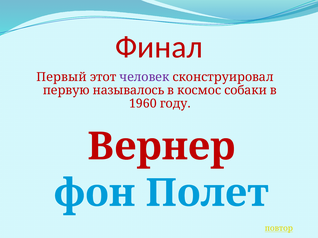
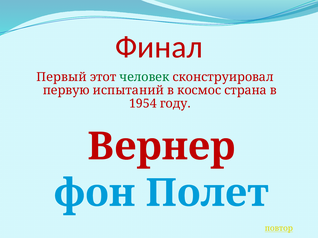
человек colour: purple -> green
называлось: называлось -> испытаний
собаки: собаки -> страна
1960: 1960 -> 1954
